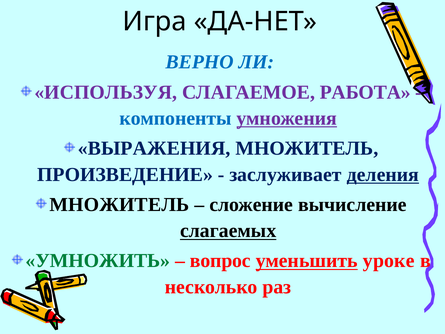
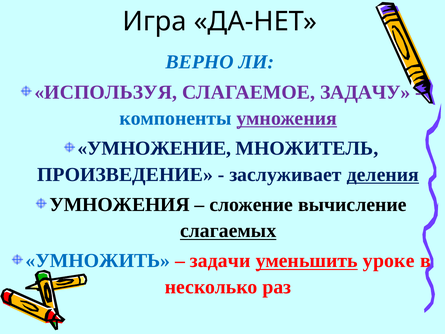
РАБОТА: РАБОТА -> ЗАДАЧУ
ВЫРАЖЕНИЯ: ВЫРАЖЕНИЯ -> УМНОЖЕНИЕ
МНОЖИТЕЛЬ at (119, 204): МНОЖИТЕЛЬ -> УМНОЖЕНИЯ
УМНОЖИТЬ colour: green -> blue
вопрос: вопрос -> задачи
